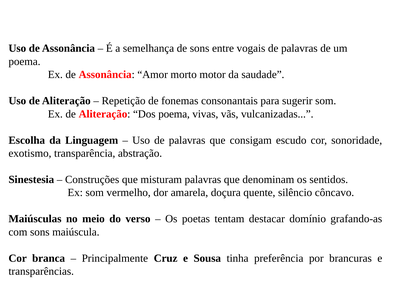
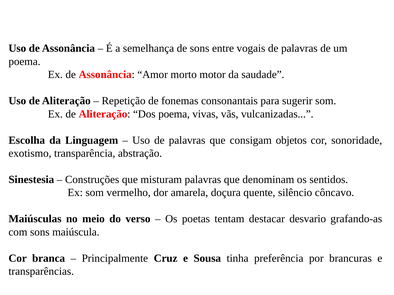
escudo: escudo -> objetos
domínio: domínio -> desvario
